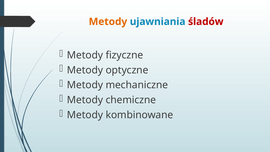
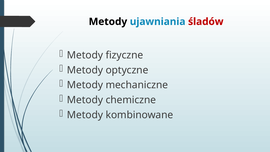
Metody at (108, 22) colour: orange -> black
